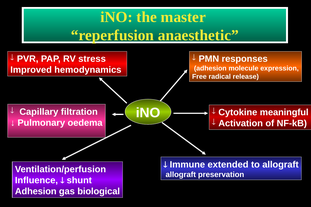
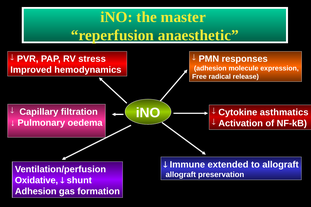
meaningful: meaningful -> asthmatics
Influence: Influence -> Oxidative
biological: biological -> formation
